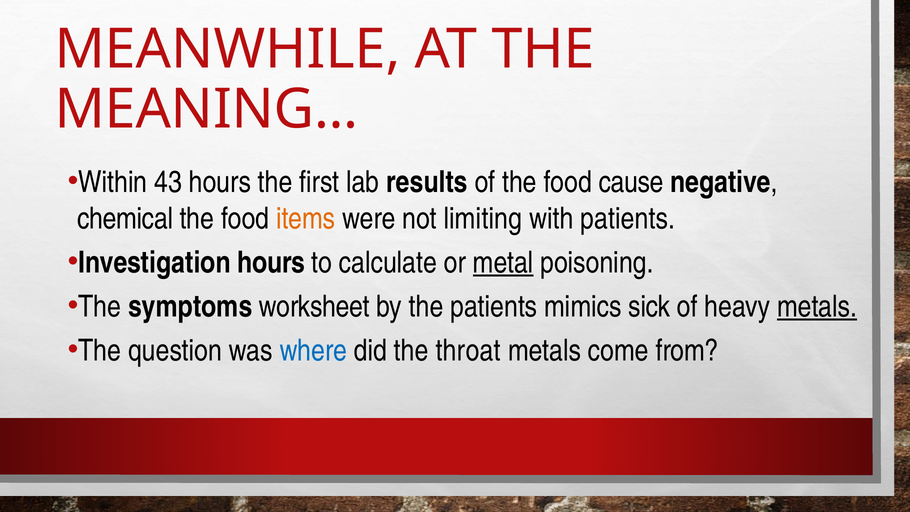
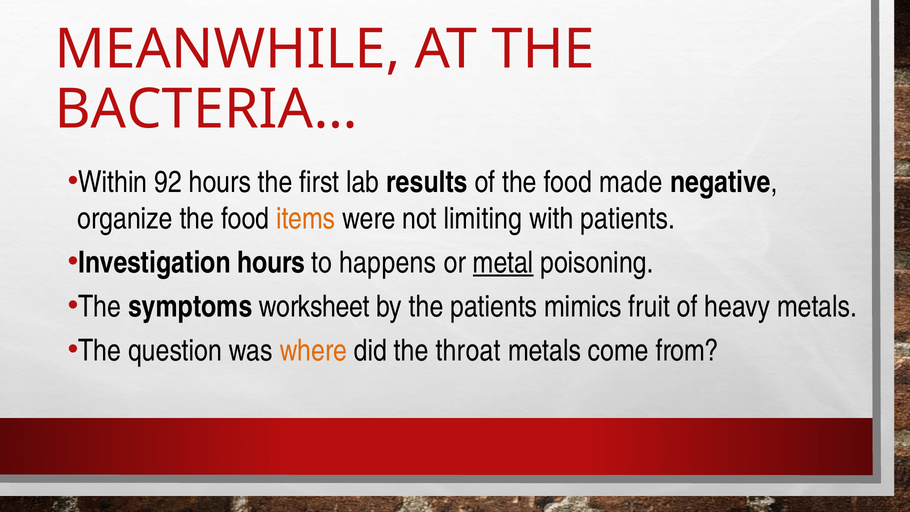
MEANING…: MEANING… -> BACTERIA…
43: 43 -> 92
cause: cause -> made
chemical: chemical -> organize
calculate: calculate -> happens
sick: sick -> fruit
metals at (817, 306) underline: present -> none
where colour: blue -> orange
